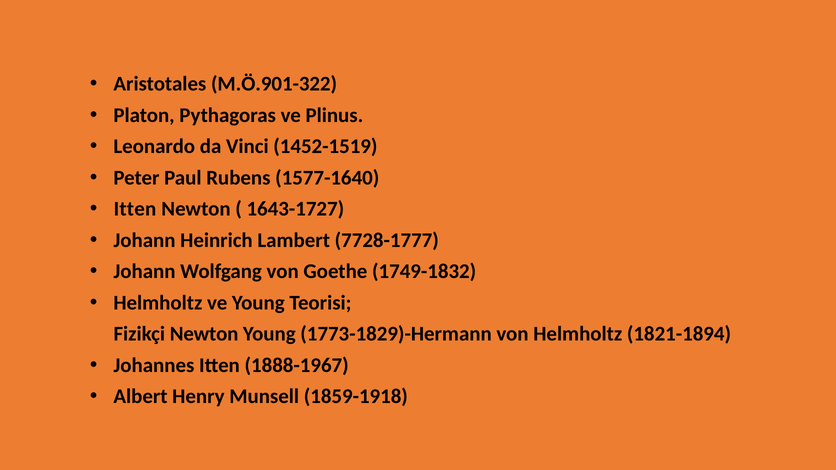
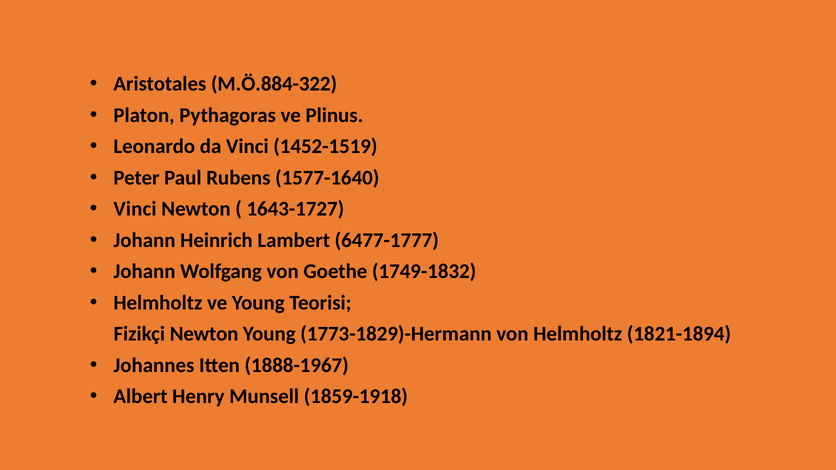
M.Ö.901-322: M.Ö.901-322 -> M.Ö.884-322
Itten at (135, 209): Itten -> Vinci
7728-1777: 7728-1777 -> 6477-1777
